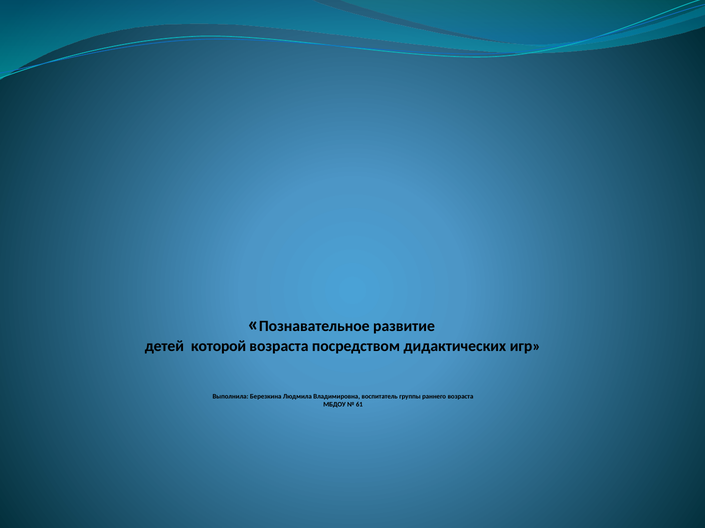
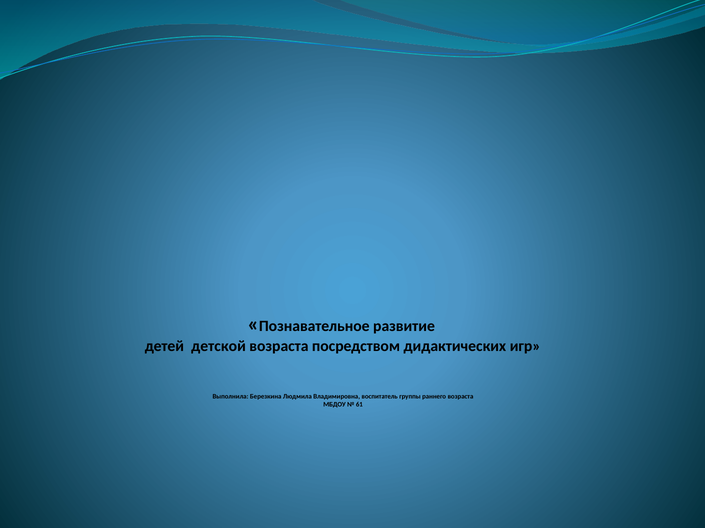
которой: которой -> детской
